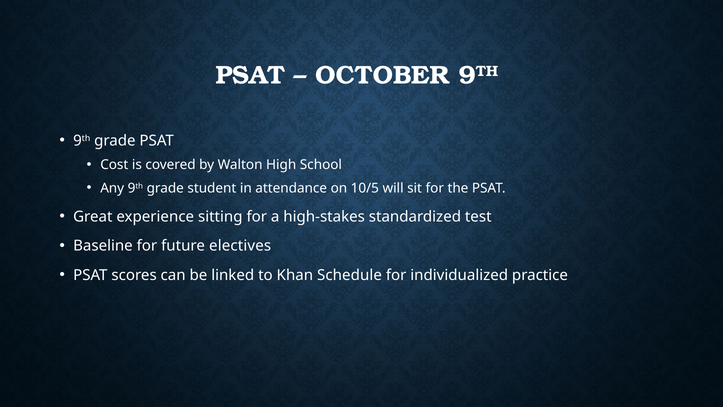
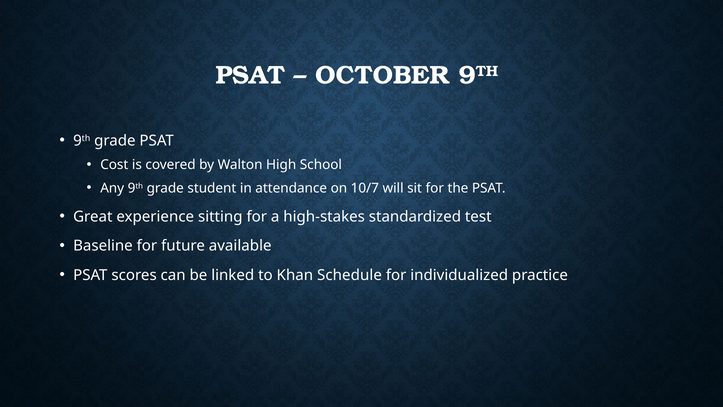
10/5: 10/5 -> 10/7
electives: electives -> available
